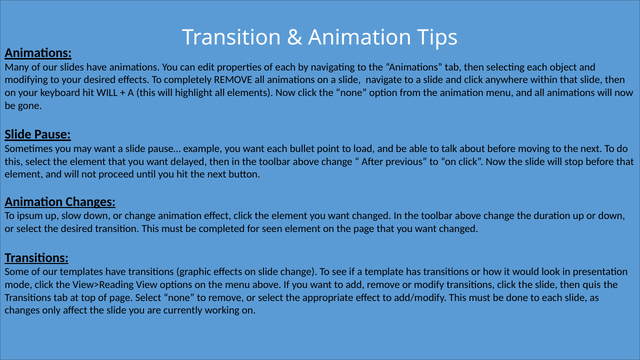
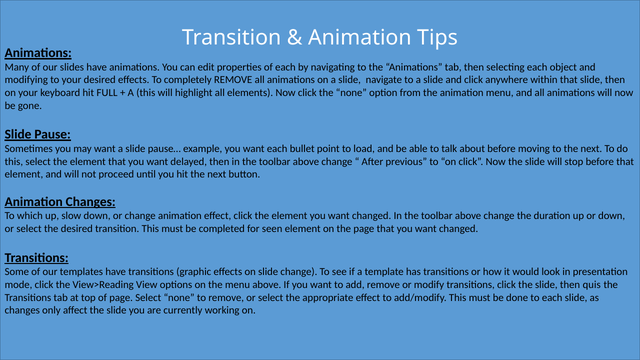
hit WILL: WILL -> FULL
ipsum: ipsum -> which
